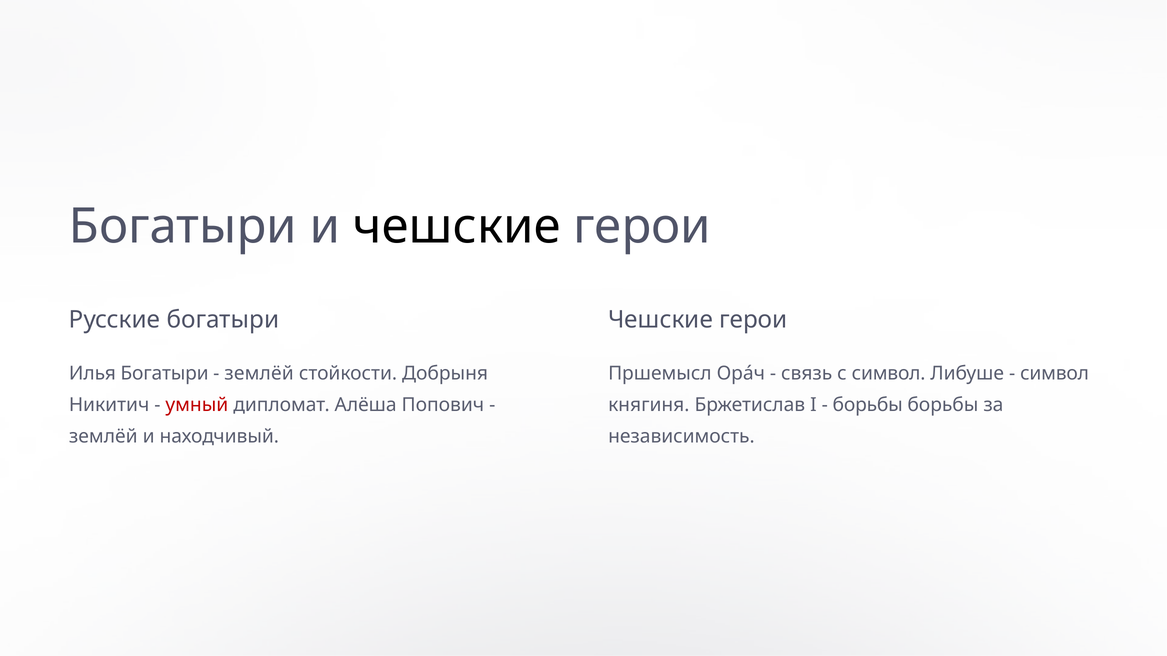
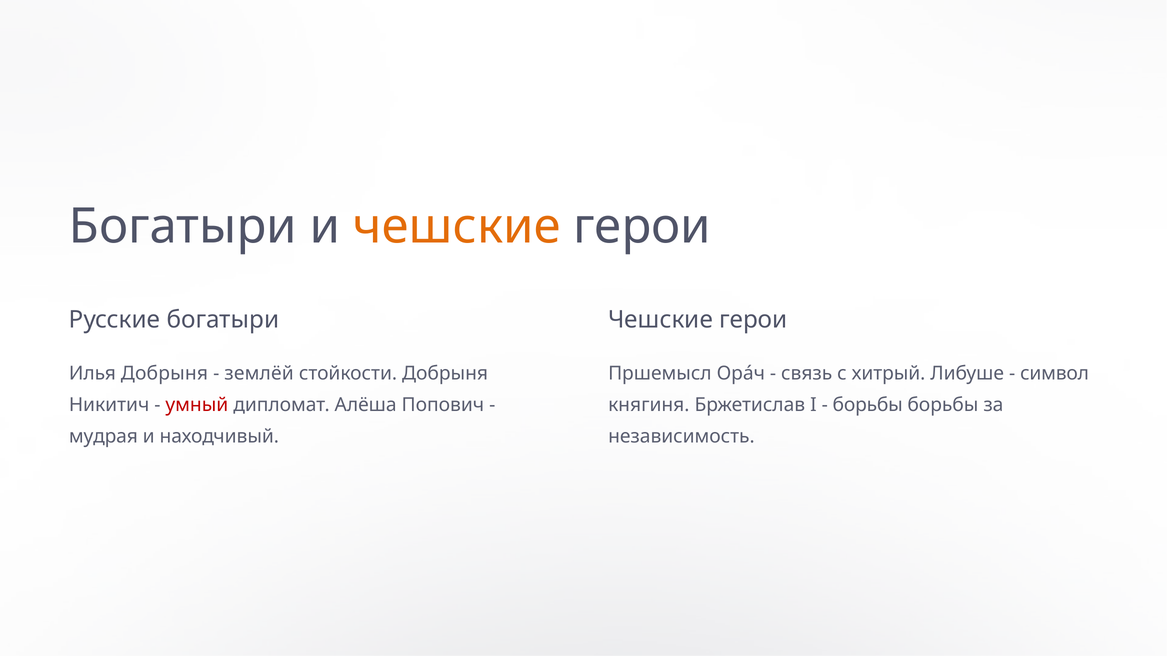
чешские at (457, 227) colour: black -> orange
Илья Богатыри: Богатыри -> Добрыня
с символ: символ -> хитрый
землёй at (103, 437): землёй -> мудрая
